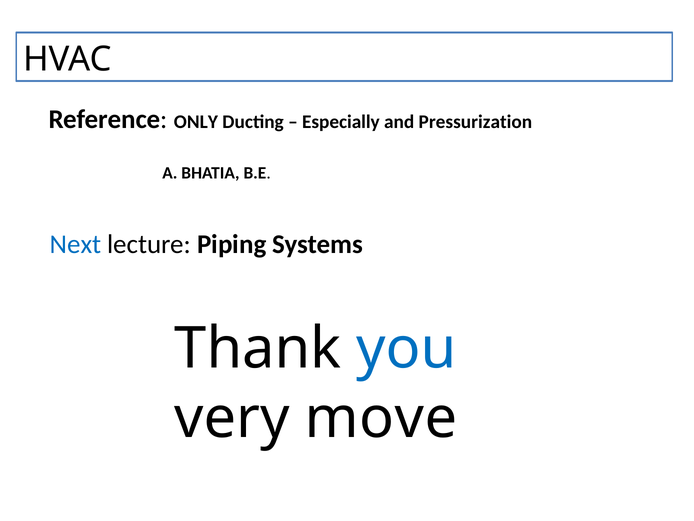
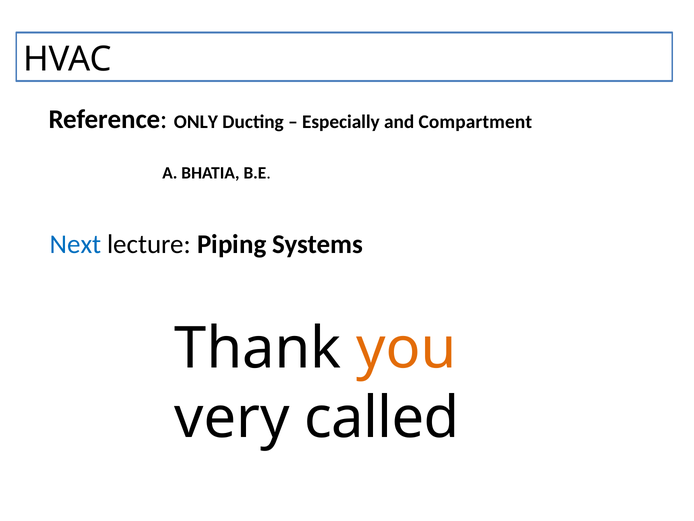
Pressurization: Pressurization -> Compartment
you colour: blue -> orange
move: move -> called
